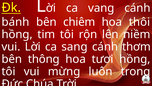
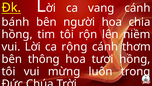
chiêm: chiêm -> người
thôi: thôi -> chia
sang: sang -> rộng
